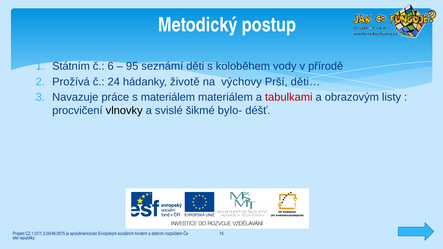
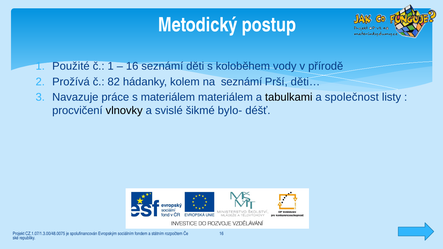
Státním at (71, 66): Státním -> Použité
č 6: 6 -> 1
95 at (132, 66): 95 -> 16
24: 24 -> 82
životě: životě -> kolem
na výchovy: výchovy -> seznámí
tabulkami colour: red -> black
obrazovým: obrazovým -> společnost
